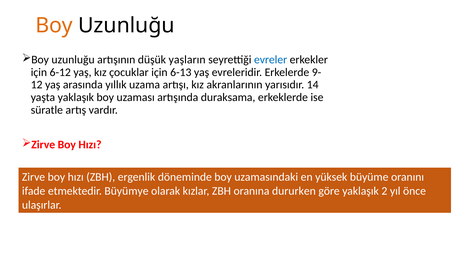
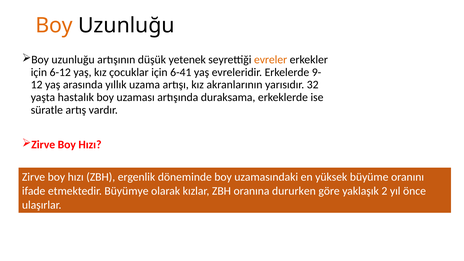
yaşların: yaşların -> yetenek
evreler colour: blue -> orange
6-13: 6-13 -> 6-41
14: 14 -> 32
yaşta yaklaşık: yaklaşık -> hastalık
